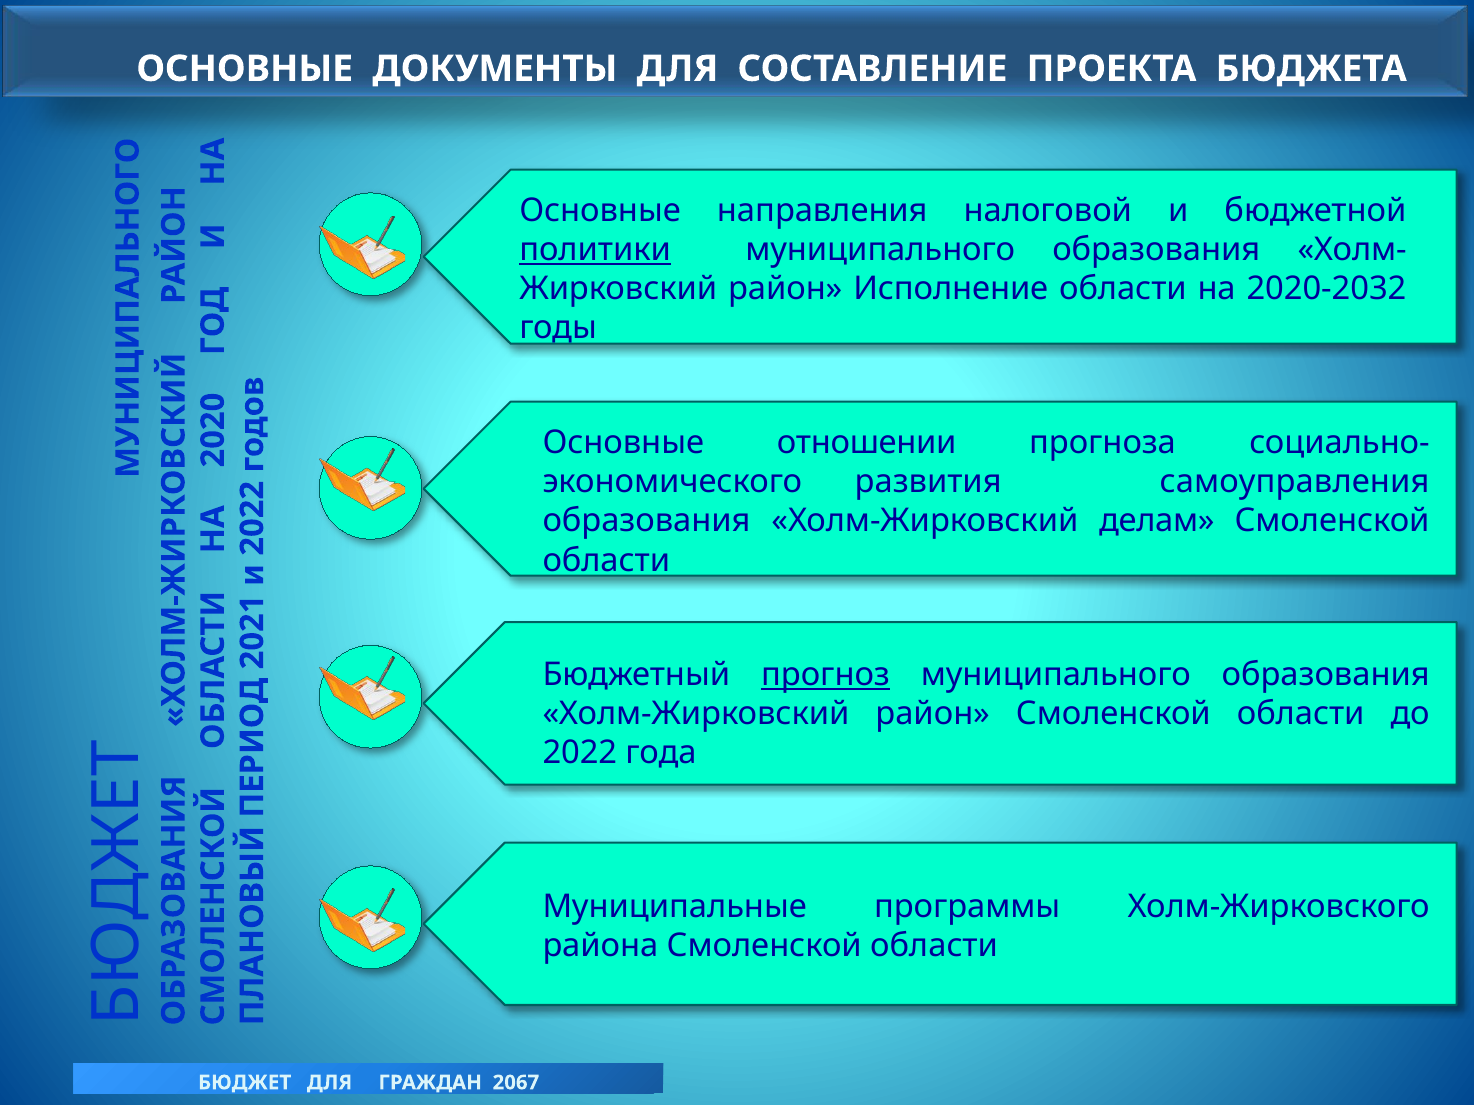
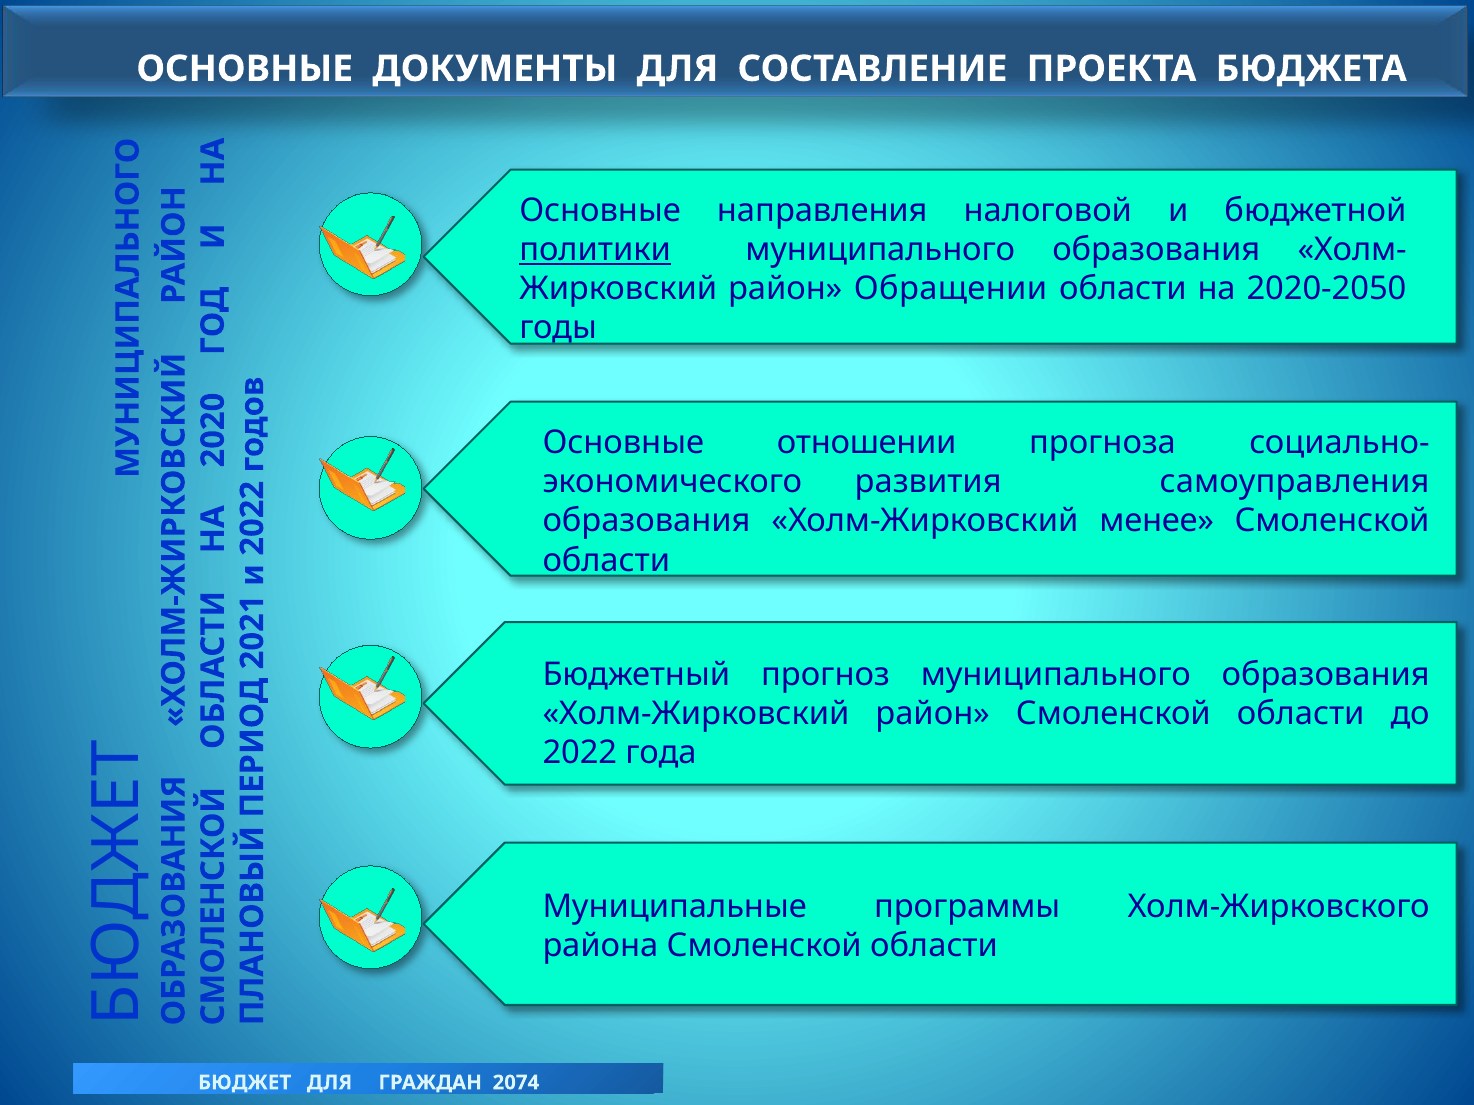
Исполнение: Исполнение -> Обращении
2020-2032: 2020-2032 -> 2020-2050
делам: делам -> менее
прогноз underline: present -> none
2067: 2067 -> 2074
